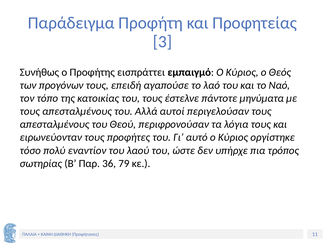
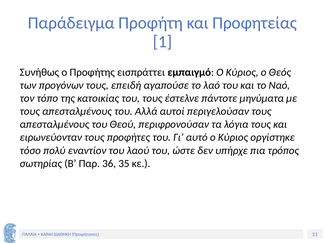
3: 3 -> 1
79: 79 -> 35
